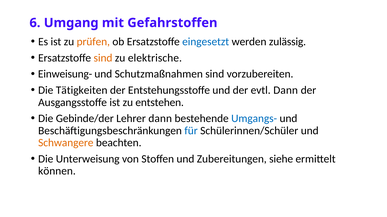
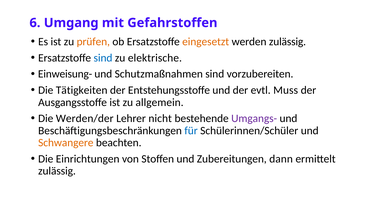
eingesetzt colour: blue -> orange
sind at (103, 58) colour: orange -> blue
evtl Dann: Dann -> Muss
entstehen: entstehen -> allgemein
Gebinde/der: Gebinde/der -> Werden/der
Lehrer dann: dann -> nicht
Umgangs- colour: blue -> purple
Unterweisung: Unterweisung -> Einrichtungen
siehe: siehe -> dann
können at (57, 172): können -> zulässig
